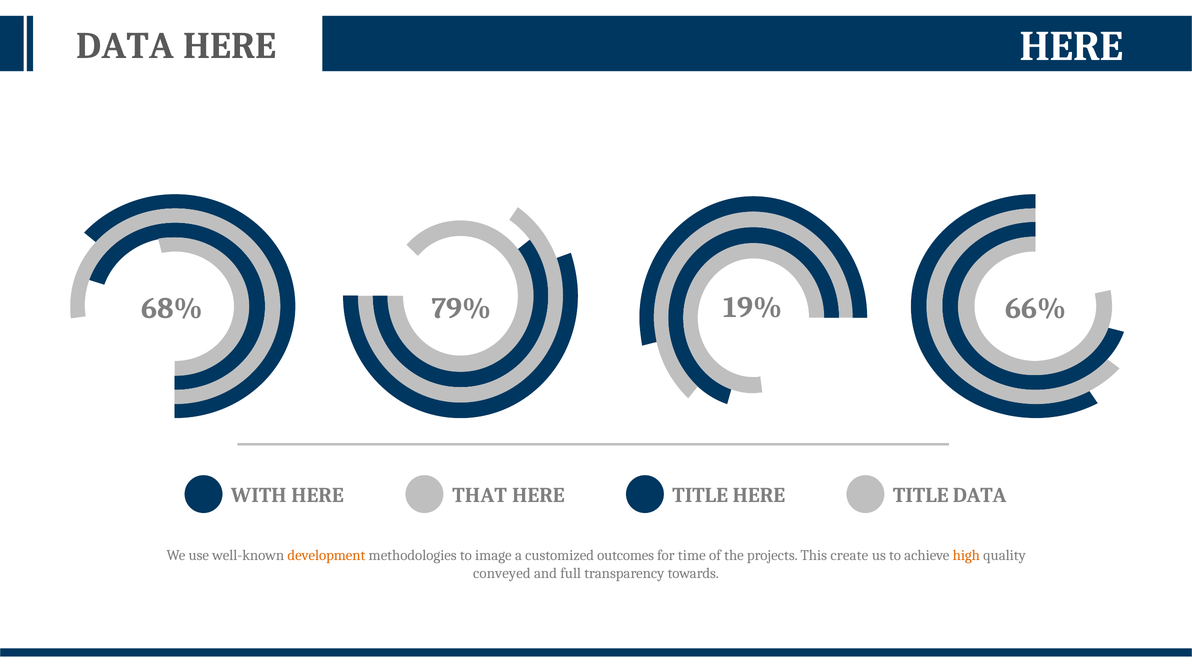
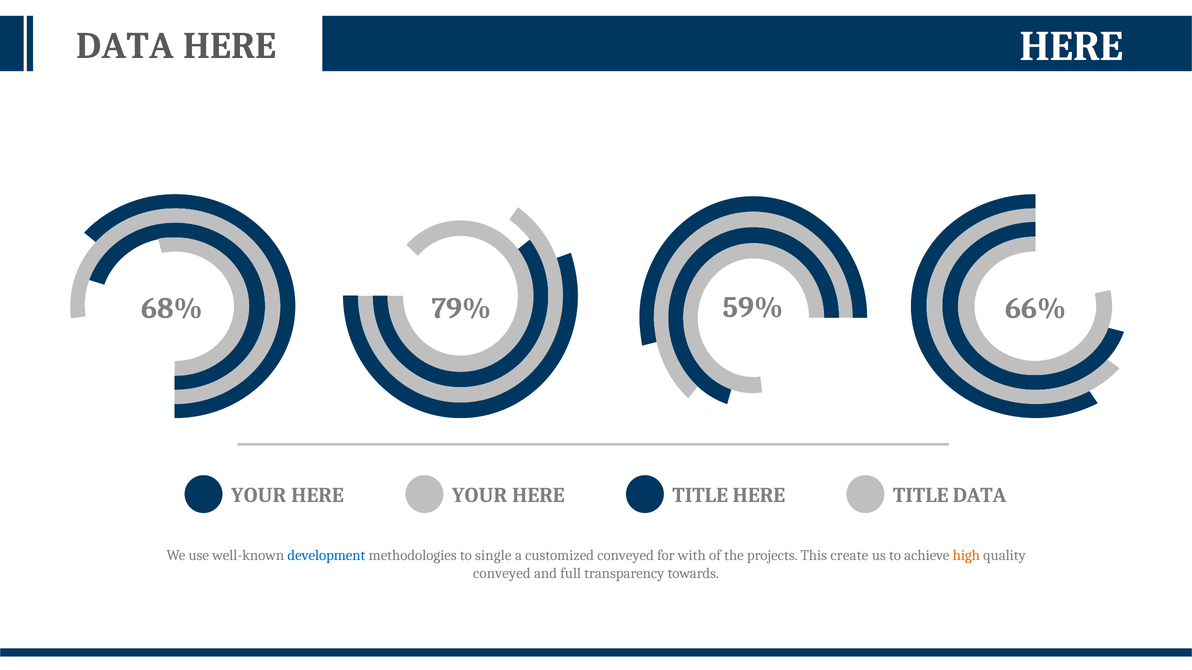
19%: 19% -> 59%
WITH at (259, 496): WITH -> YOUR
HERE THAT: THAT -> YOUR
development colour: orange -> blue
image: image -> single
customized outcomes: outcomes -> conveyed
time: time -> with
